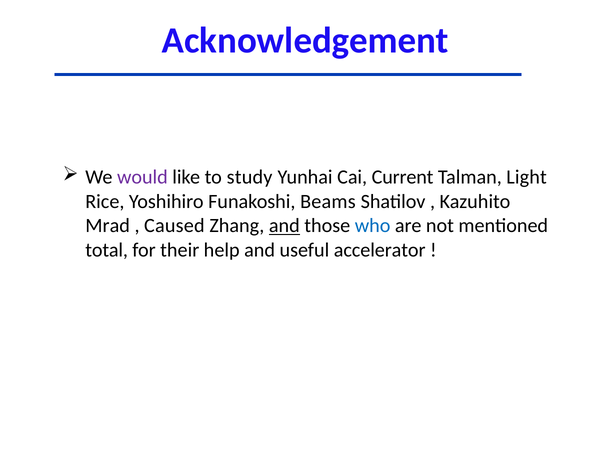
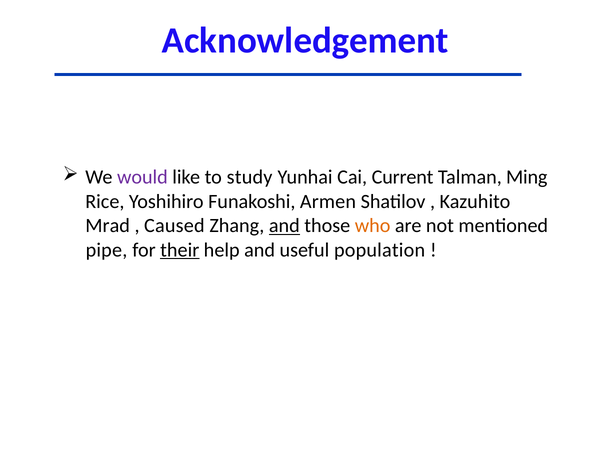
Light: Light -> Ming
Beams: Beams -> Armen
who colour: blue -> orange
total: total -> pipe
their underline: none -> present
accelerator: accelerator -> population
